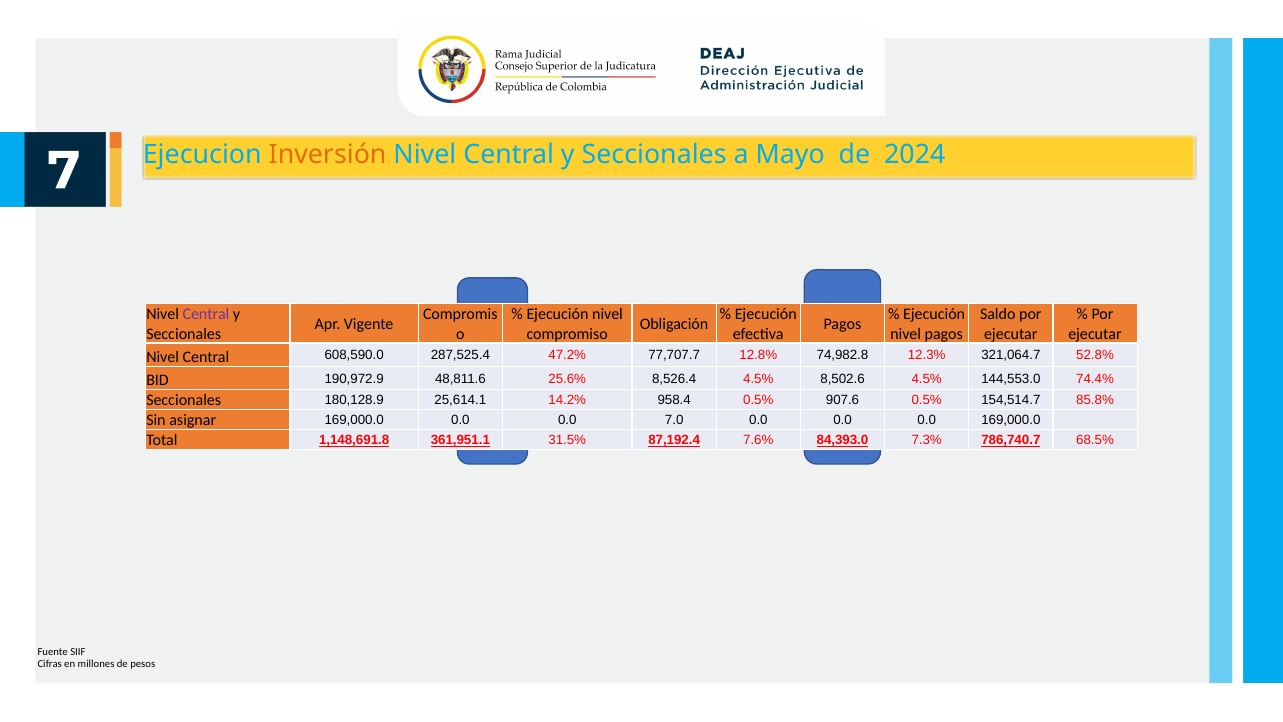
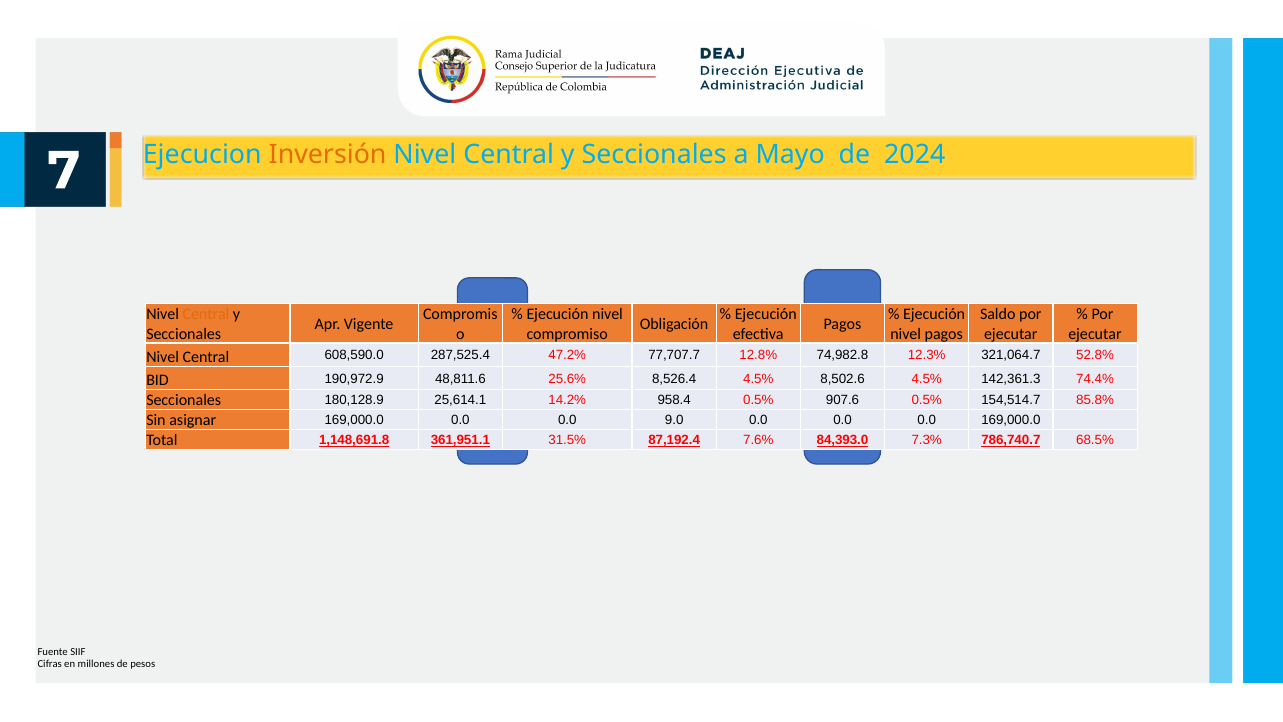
Central at (206, 314) colour: purple -> orange
144,553.0: 144,553.0 -> 142,361.3
7.0: 7.0 -> 9.0
